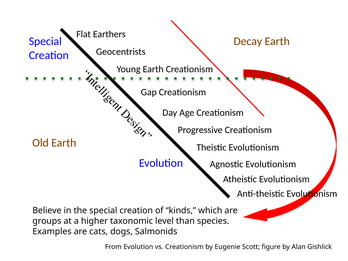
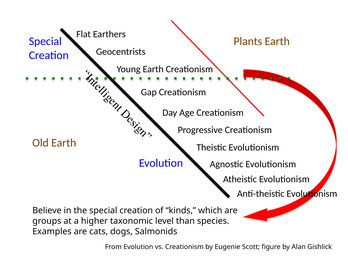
Decay: Decay -> Plants
